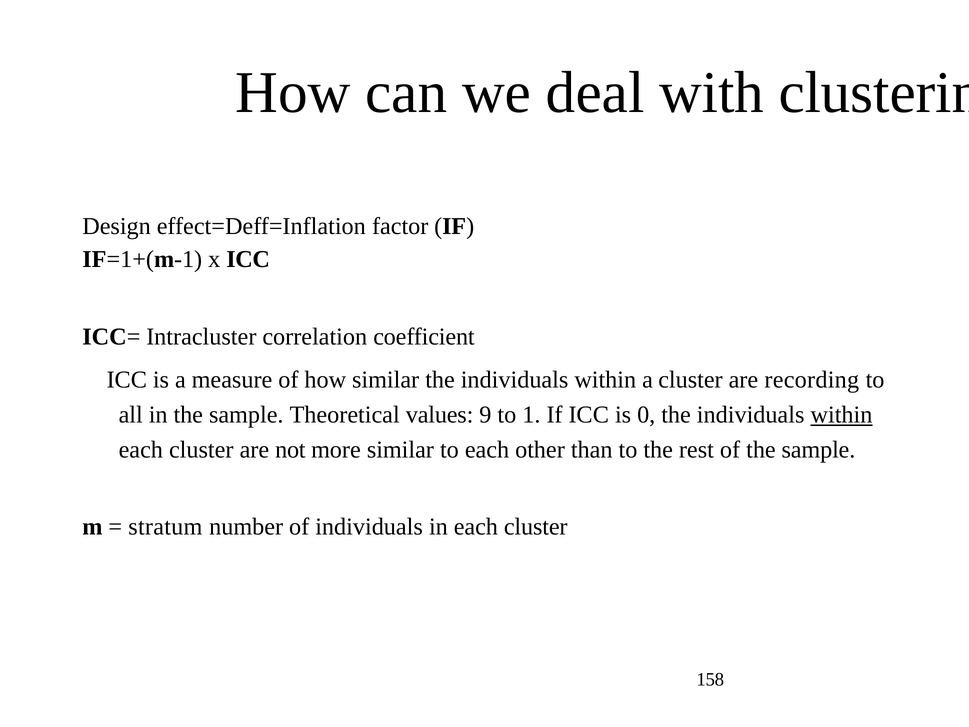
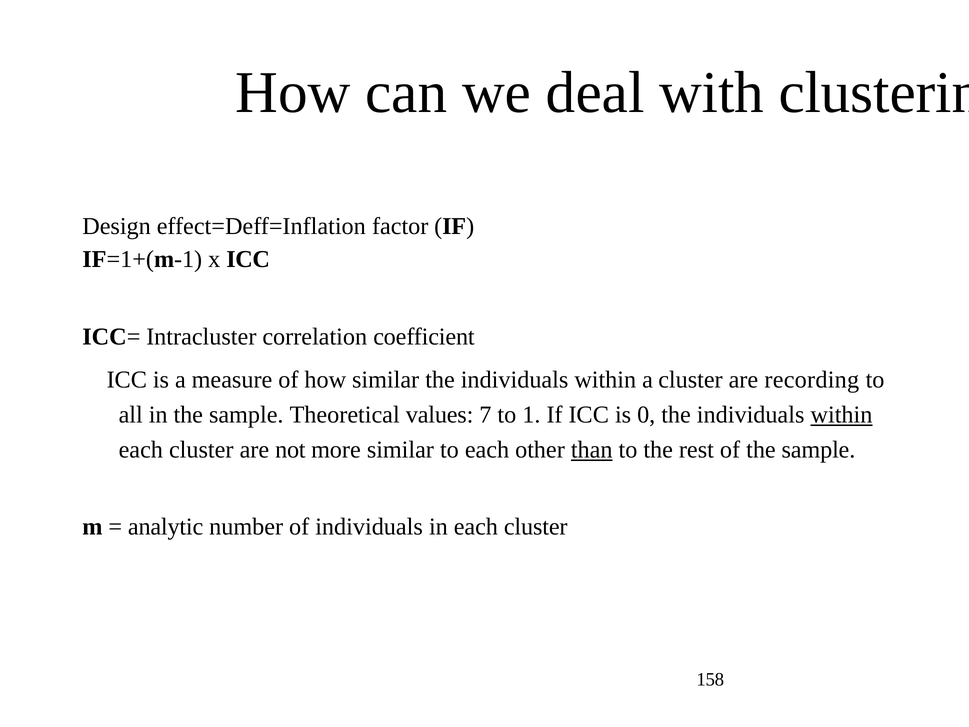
9: 9 -> 7
than underline: none -> present
stratum: stratum -> analytic
